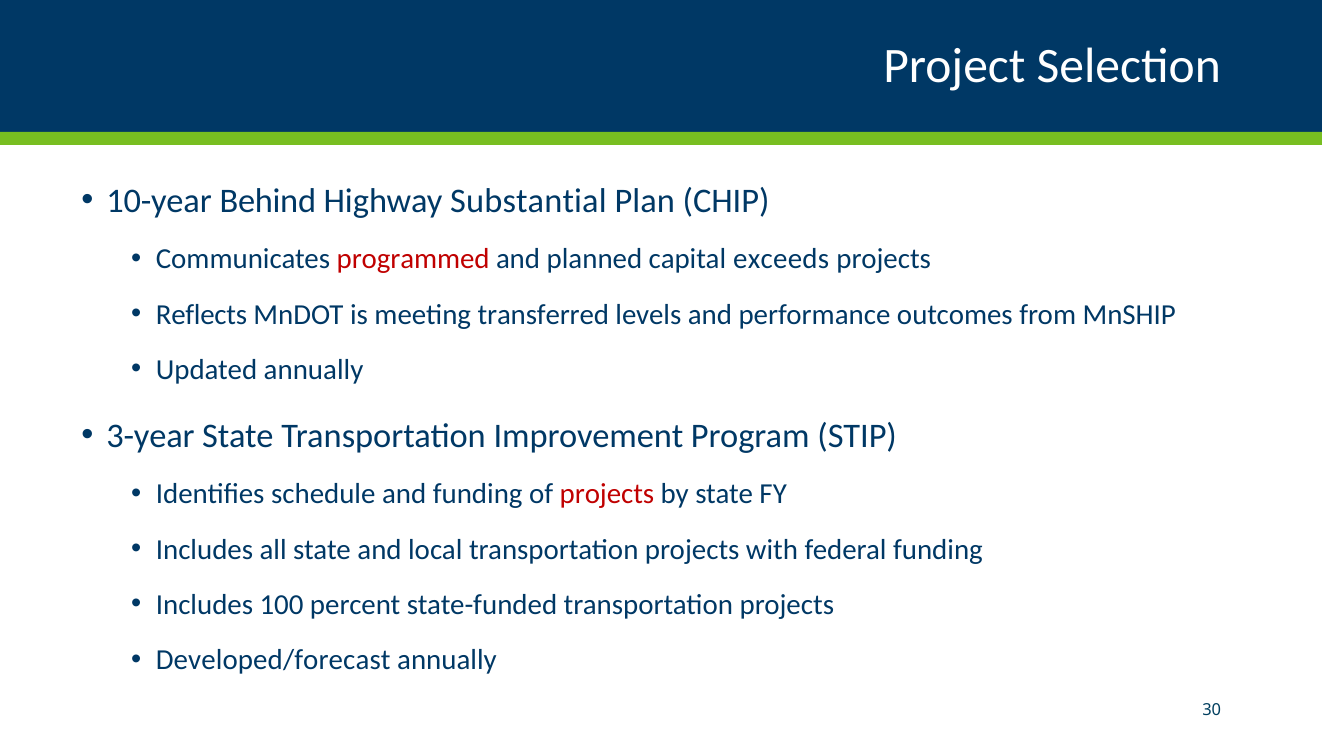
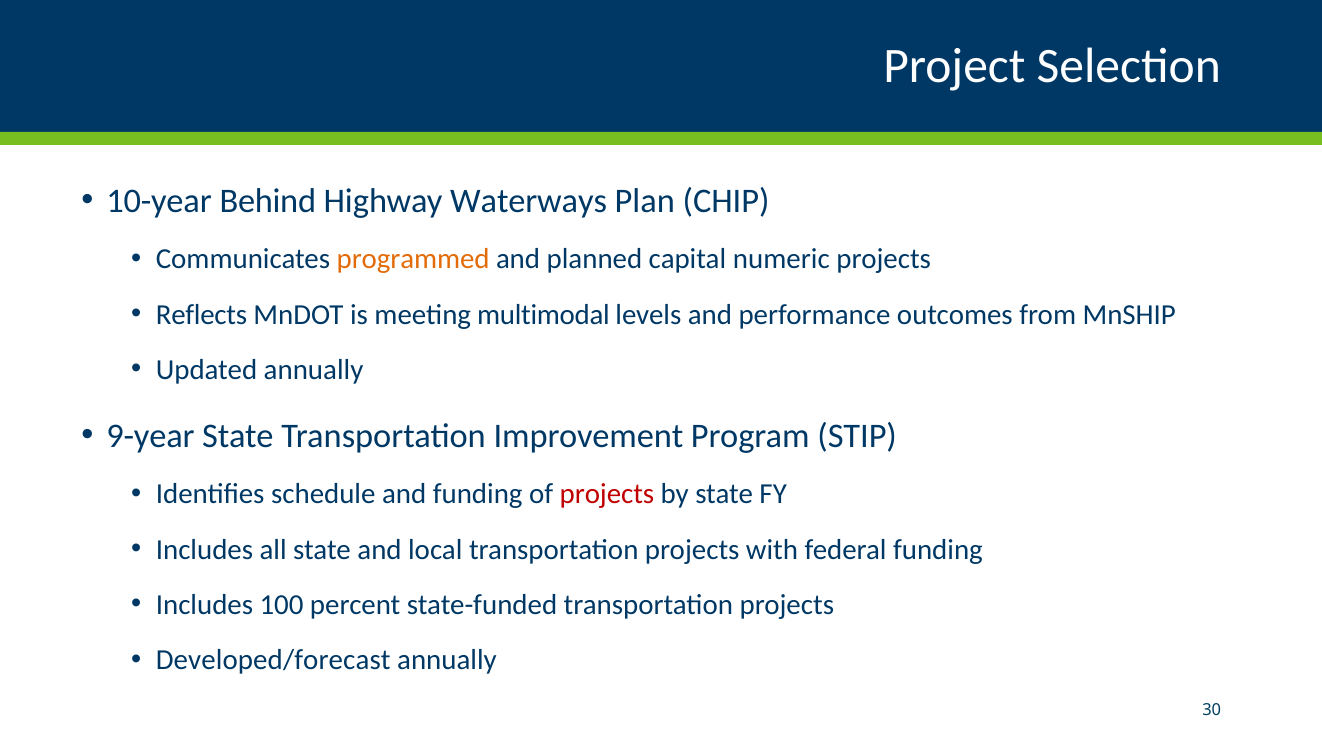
Substantial: Substantial -> Waterways
programmed colour: red -> orange
exceeds: exceeds -> numeric
transferred: transferred -> multimodal
3-year: 3-year -> 9-year
